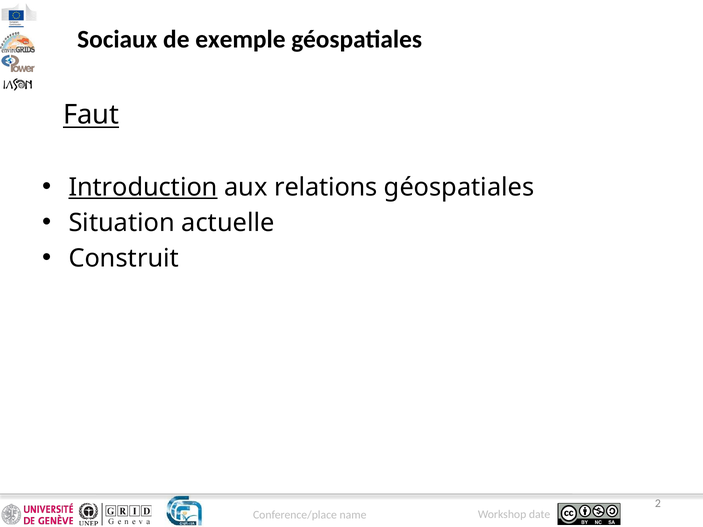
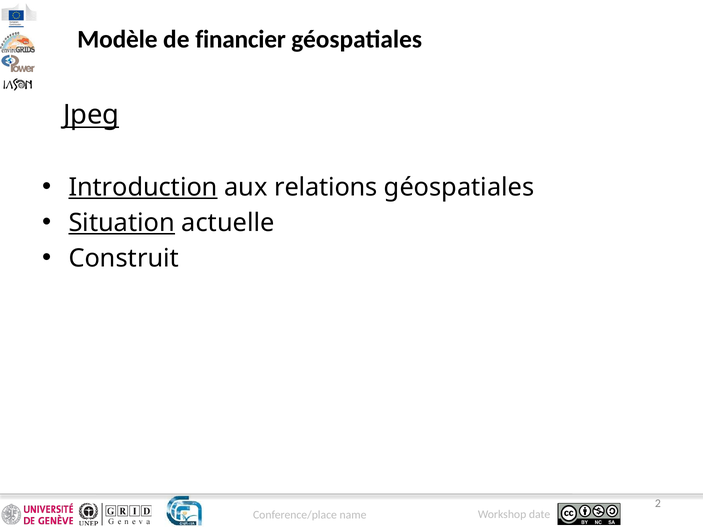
Sociaux: Sociaux -> Modèle
exemple: exemple -> financier
Faut: Faut -> Jpeg
Situation underline: none -> present
